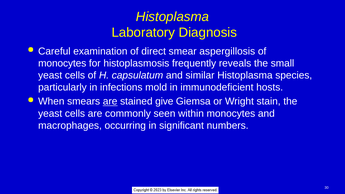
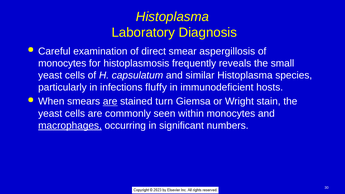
mold: mold -> fluffy
give: give -> turn
macrophages underline: none -> present
